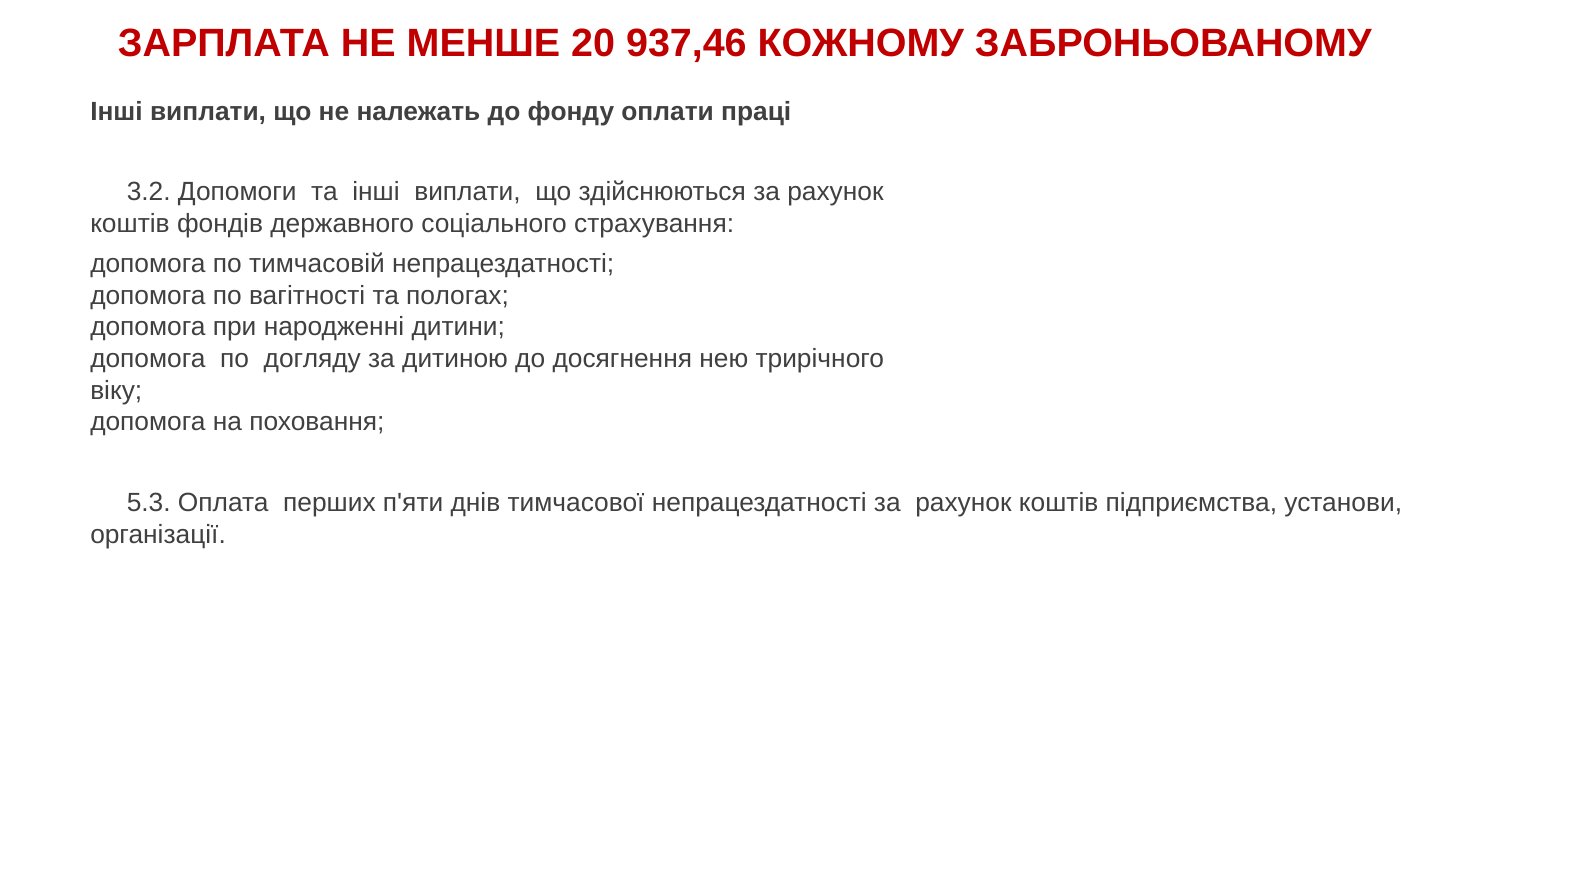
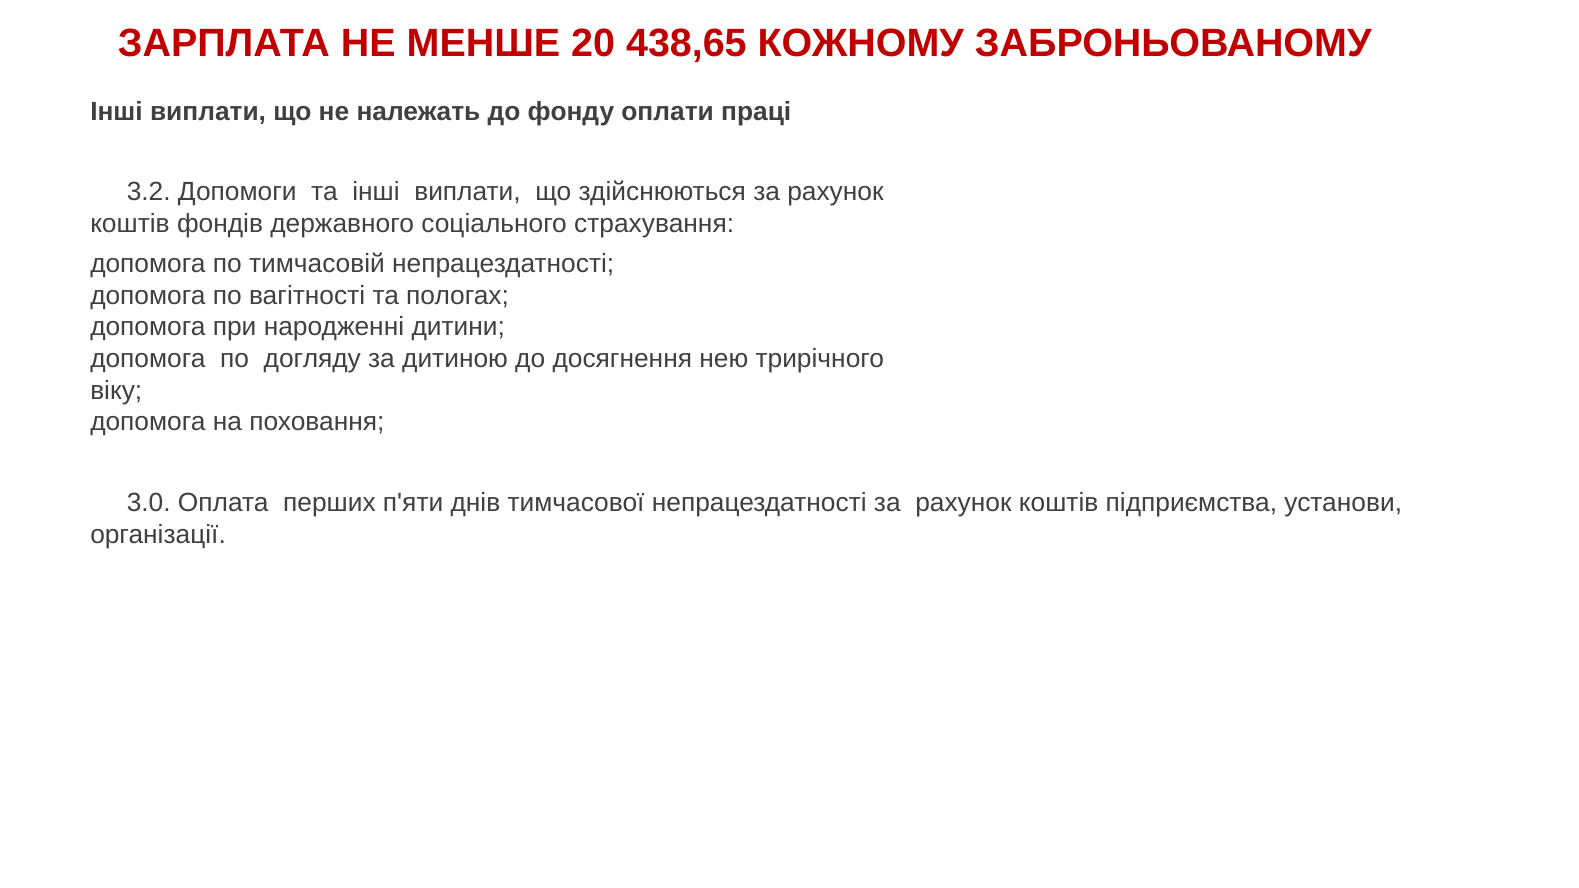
937,46: 937,46 -> 438,65
5.3: 5.3 -> 3.0
